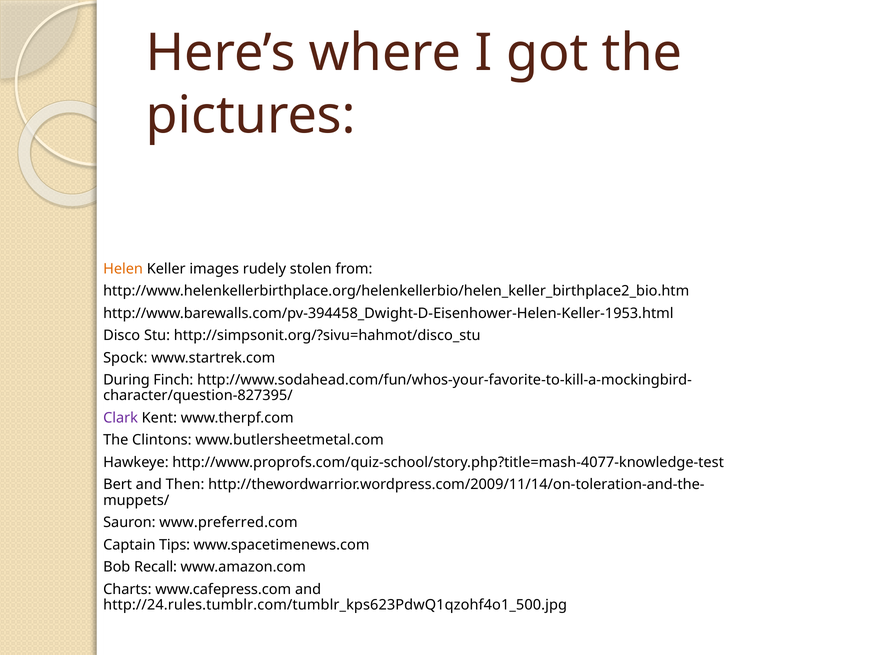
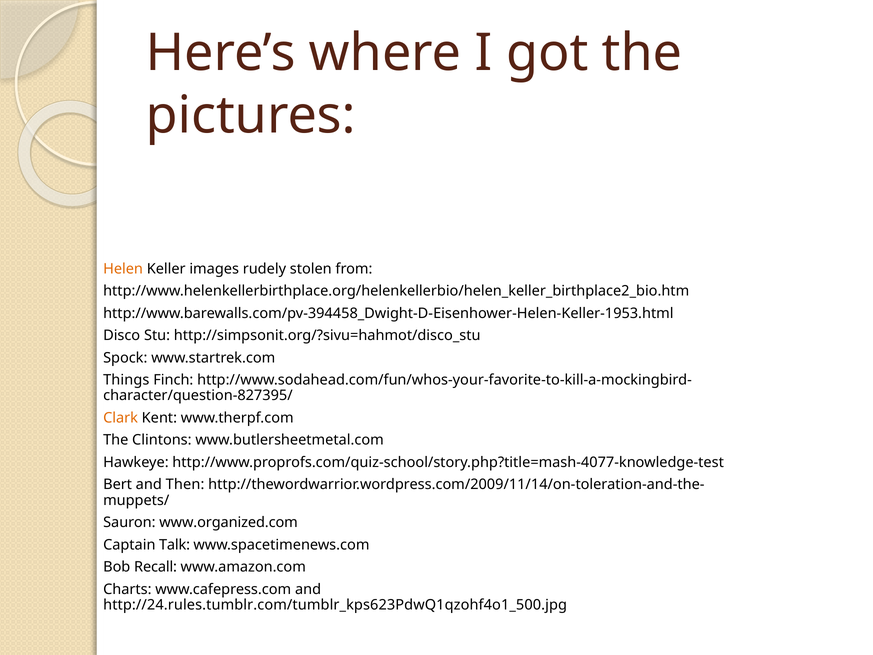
During: During -> Things
Clark colour: purple -> orange
www.preferred.com: www.preferred.com -> www.organized.com
Tips: Tips -> Talk
